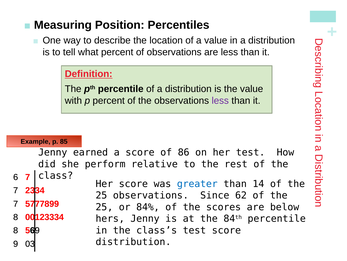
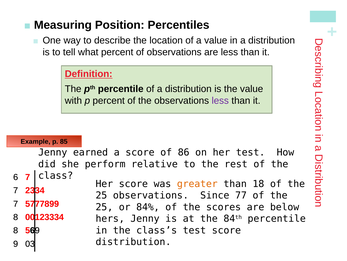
greater colour: blue -> orange
14: 14 -> 18
62: 62 -> 77
